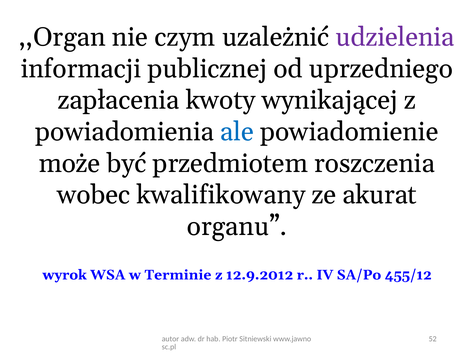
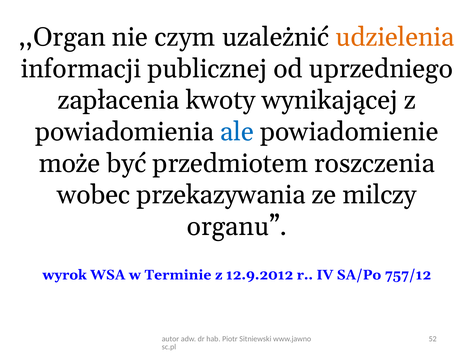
udzielenia colour: purple -> orange
kwalifikowany: kwalifikowany -> przekazywania
akurat: akurat -> milczy
455/12: 455/12 -> 757/12
